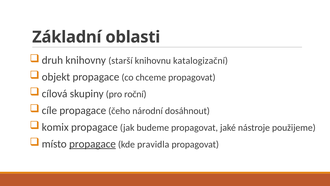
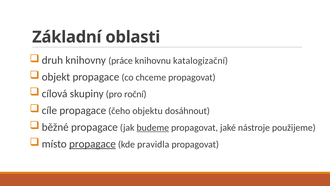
starší: starší -> práce
národní: národní -> objektu
komix: komix -> běžné
budeme underline: none -> present
